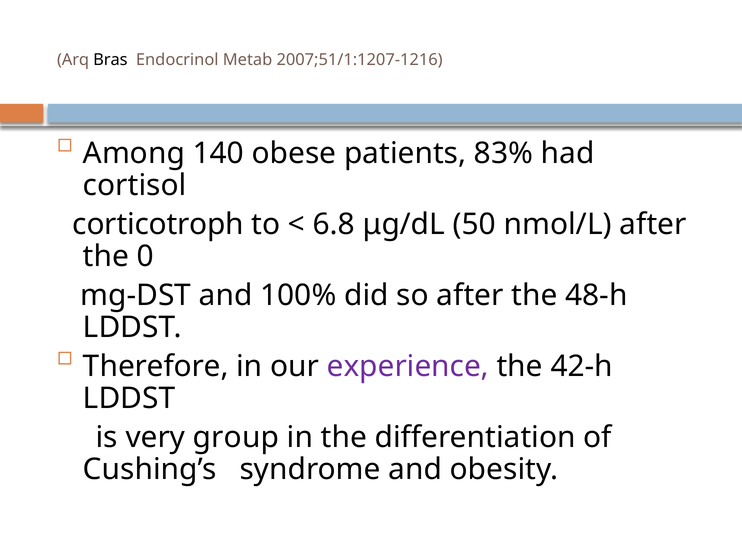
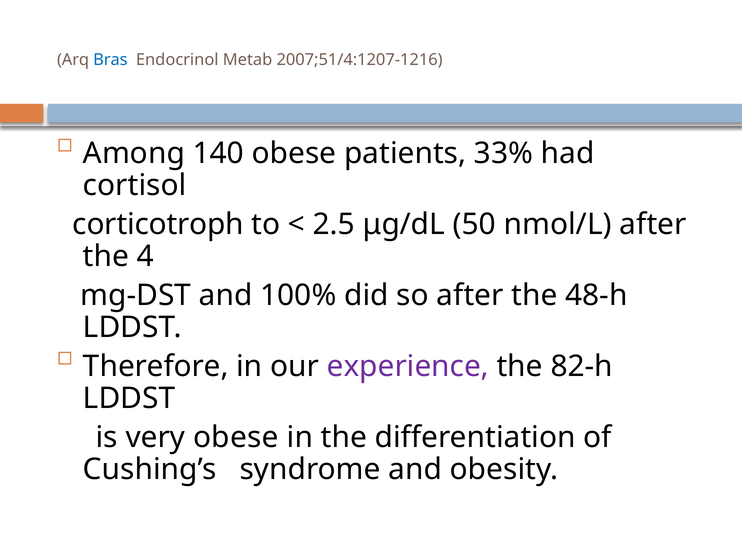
Bras colour: black -> blue
2007;51/1:1207-1216: 2007;51/1:1207-1216 -> 2007;51/4:1207-1216
83%: 83% -> 33%
6.8: 6.8 -> 2.5
0: 0 -> 4
42-h: 42-h -> 82-h
very group: group -> obese
